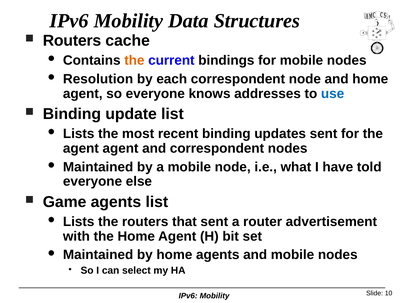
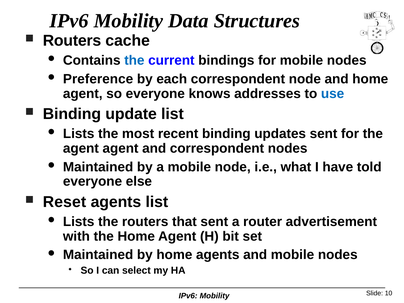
the at (134, 60) colour: orange -> blue
Resolution: Resolution -> Preference
Game: Game -> Reset
